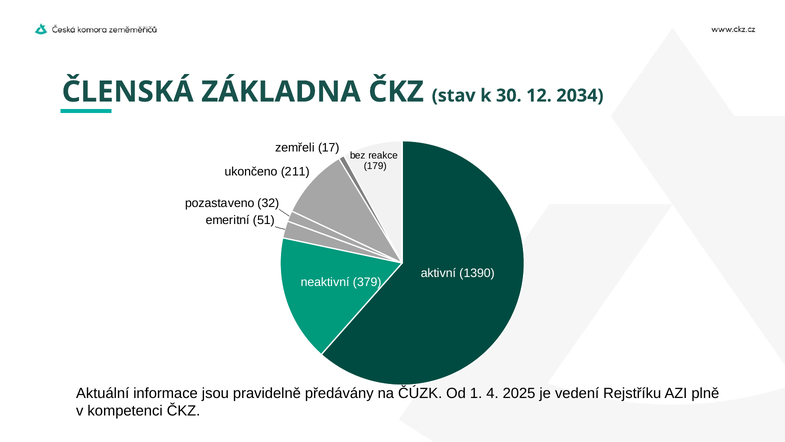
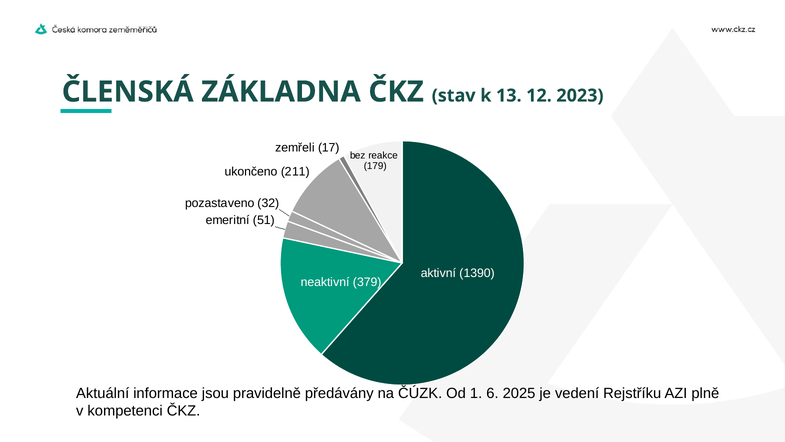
30: 30 -> 13
2034: 2034 -> 2023
4: 4 -> 6
